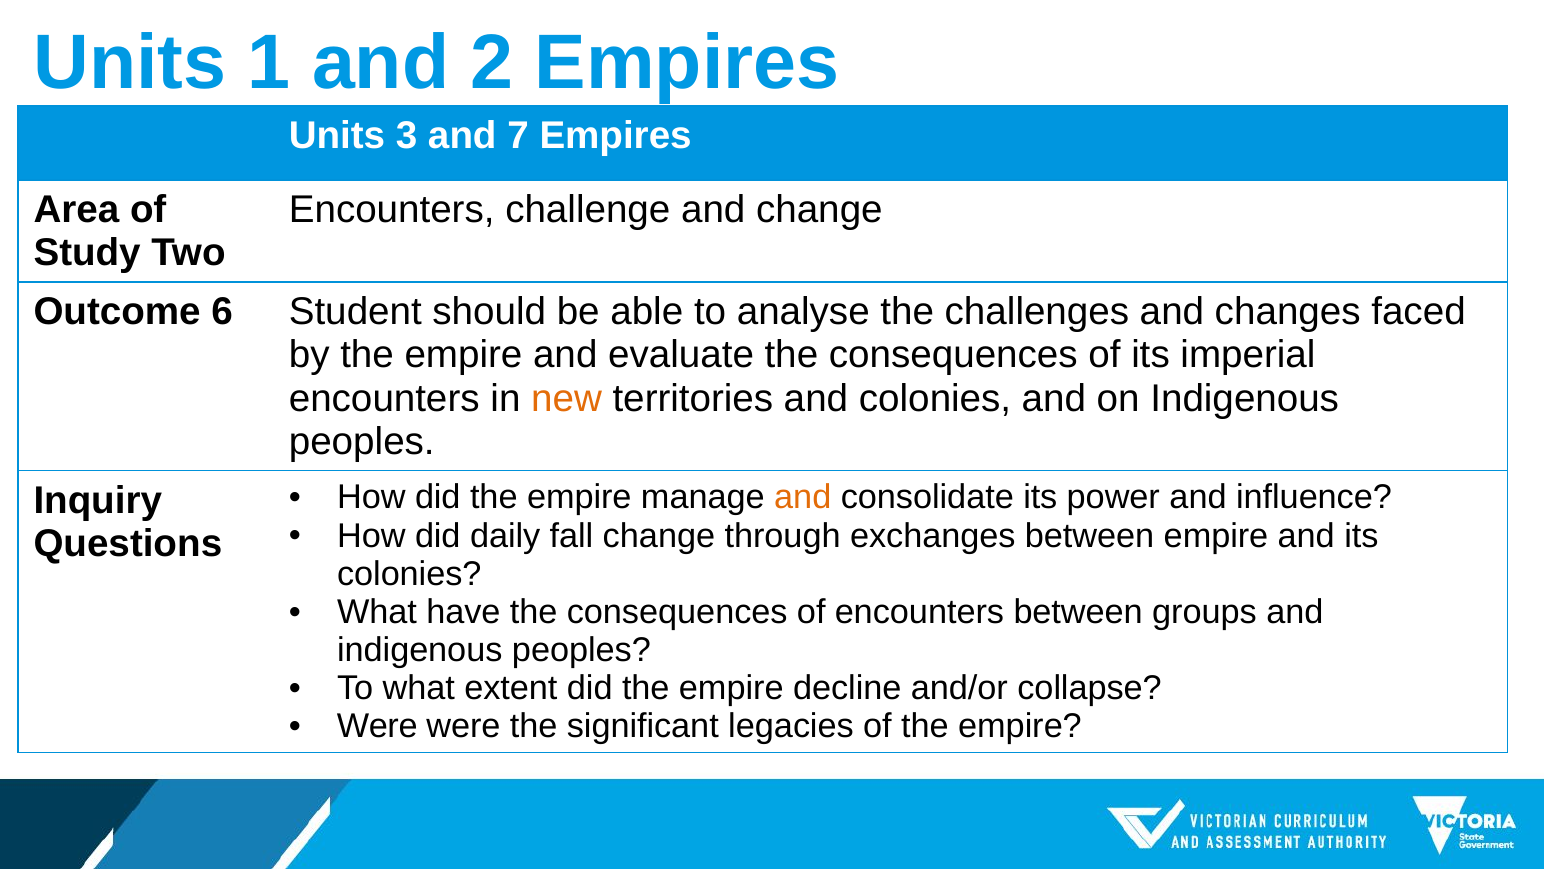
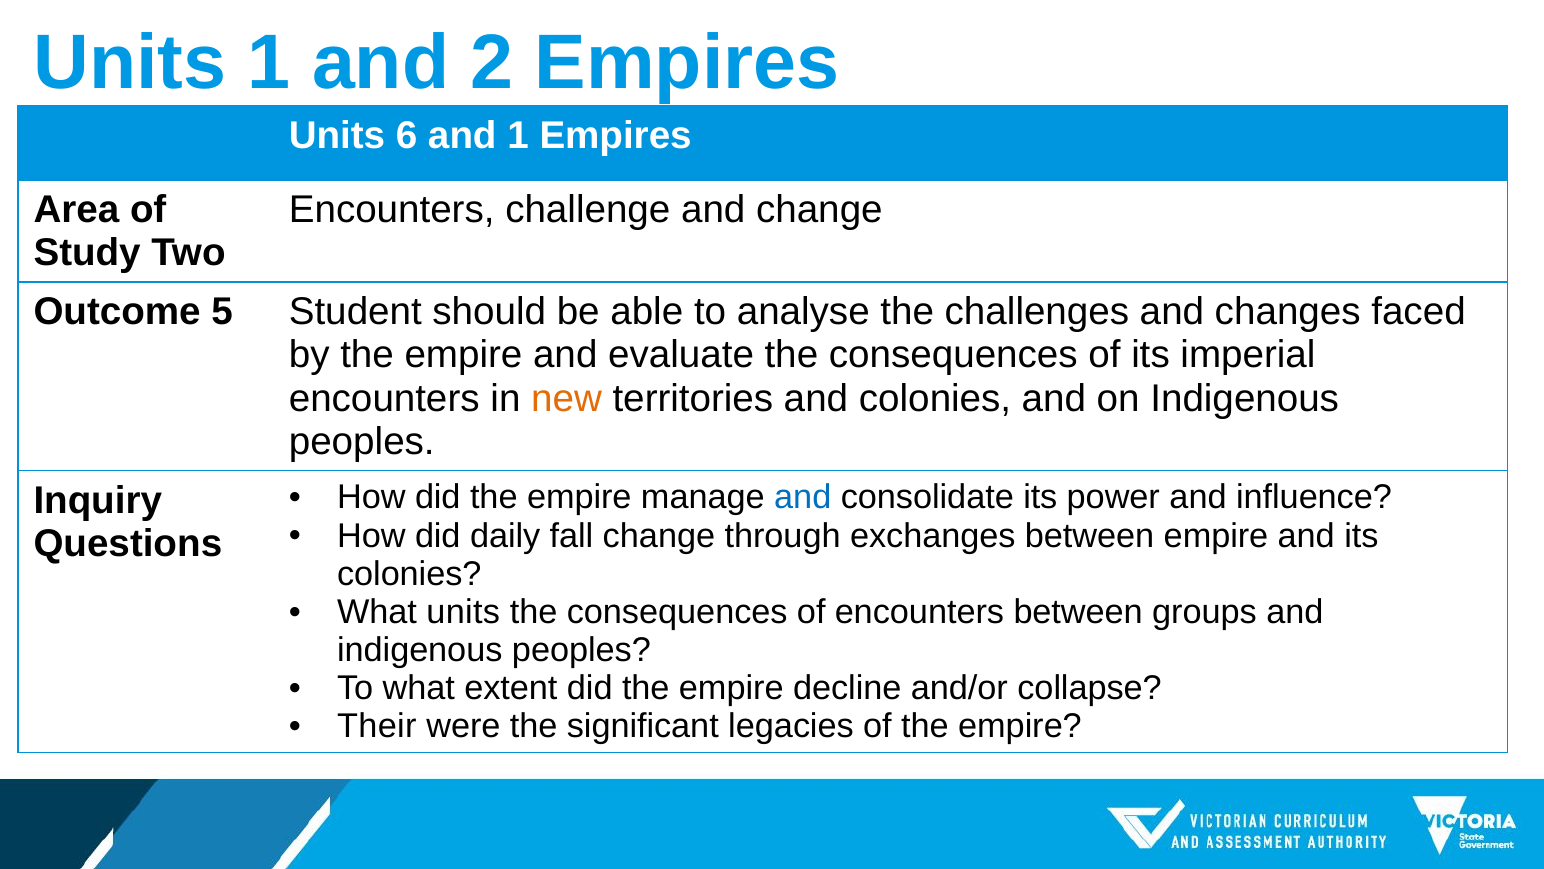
3: 3 -> 6
and 7: 7 -> 1
6: 6 -> 5
and at (803, 497) colour: orange -> blue
What have: have -> units
Were at (377, 726): Were -> Their
